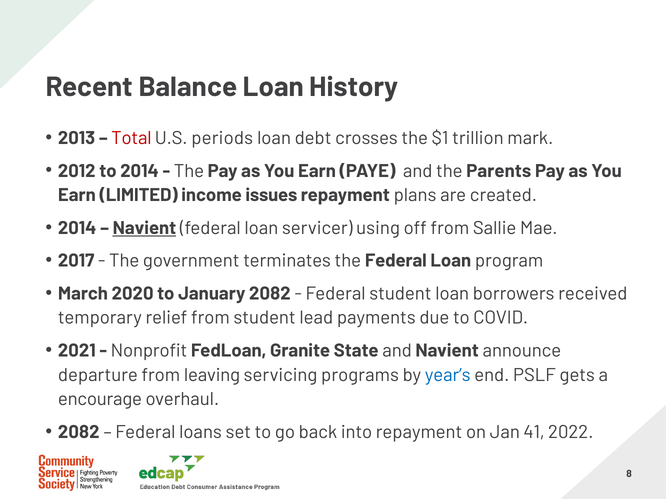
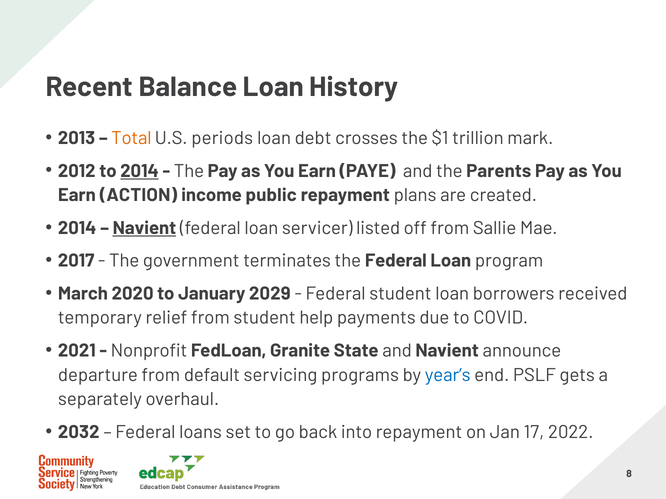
Total colour: red -> orange
2014 at (140, 171) underline: none -> present
LIMITED: LIMITED -> ACTION
issues: issues -> public
using: using -> listed
January 2082: 2082 -> 2029
lead: lead -> help
leaving: leaving -> default
encourage: encourage -> separately
2082 at (79, 433): 2082 -> 2032
41: 41 -> 17
